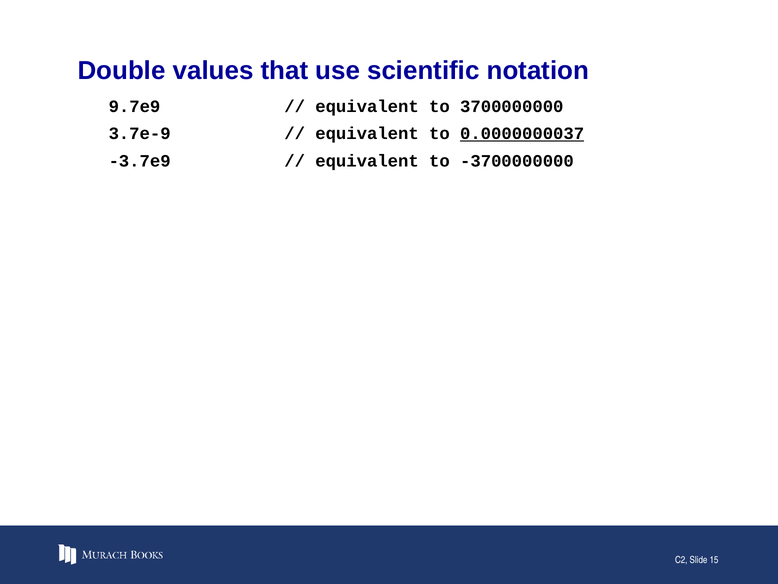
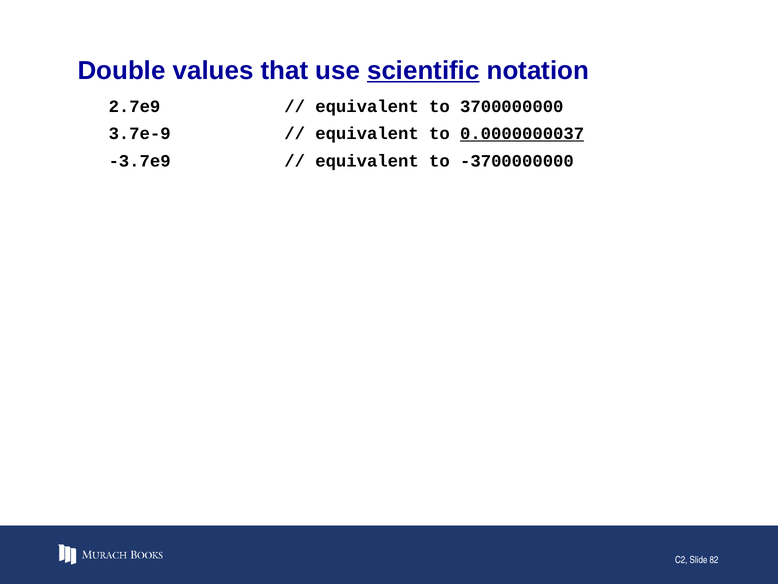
scientific underline: none -> present
9.7e9: 9.7e9 -> 2.7e9
15: 15 -> 82
